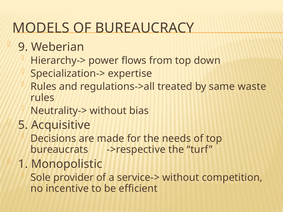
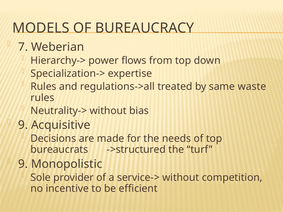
9: 9 -> 7
5 at (23, 125): 5 -> 9
->respective: ->respective -> ->structured
1 at (23, 164): 1 -> 9
